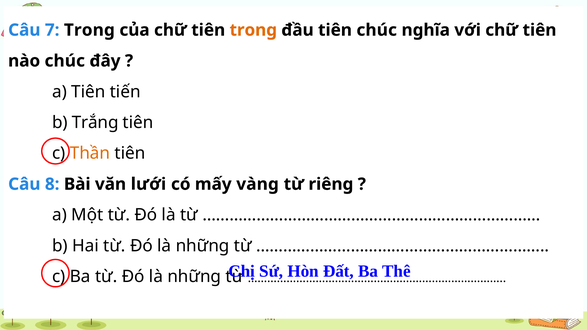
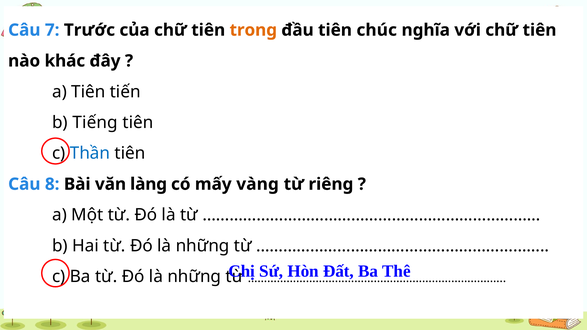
7 Trong: Trong -> Trước
nào chúc: chúc -> khác
Trắng: Trắng -> Tiếng
Thần colour: orange -> blue
lưới: lưới -> làng
